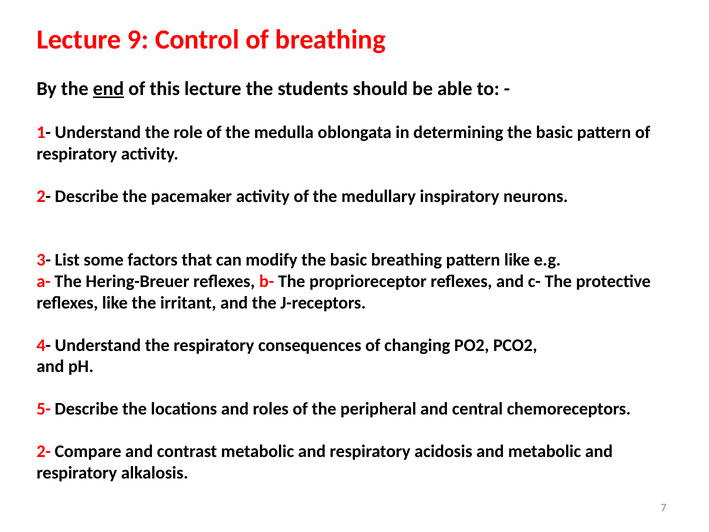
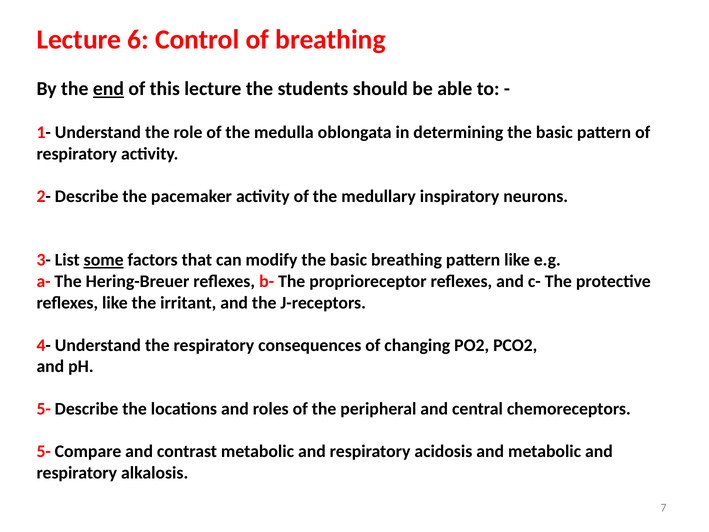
9: 9 -> 6
some underline: none -> present
2- at (44, 451): 2- -> 5-
